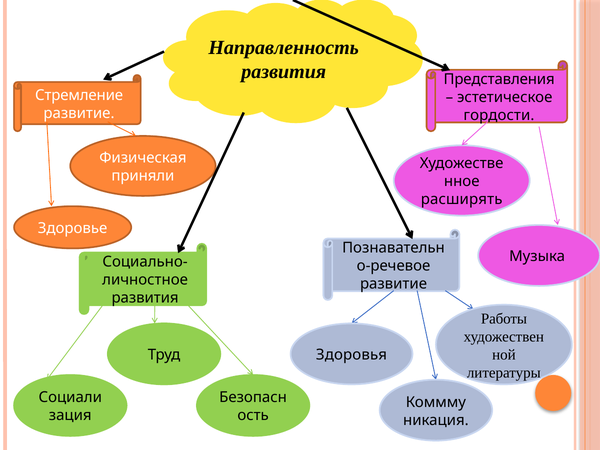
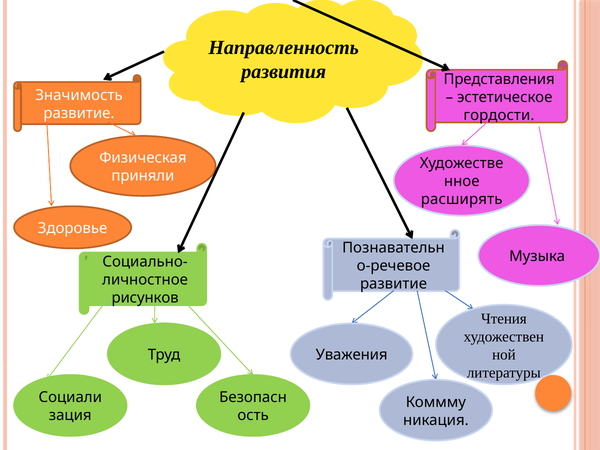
Стремление: Стремление -> Значимость
развития at (145, 298): развития -> рисунков
Работы: Работы -> Чтения
Здоровья: Здоровья -> Уважения
